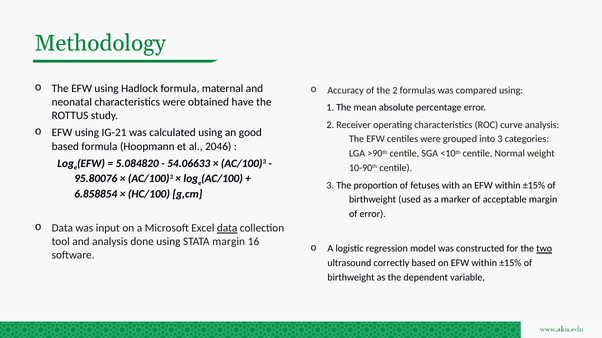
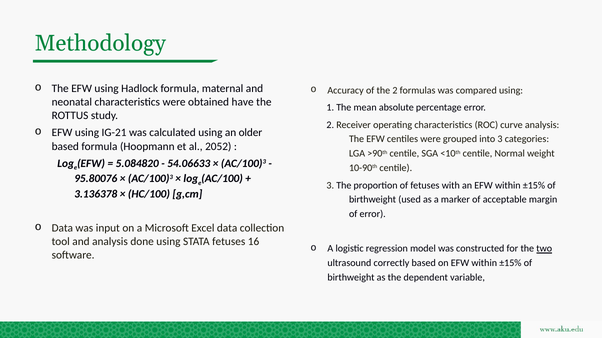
good: good -> older
2046: 2046 -> 2052
6.858854: 6.858854 -> 3.136378
data at (227, 229) underline: present -> none
STATA margin: margin -> fetuses
